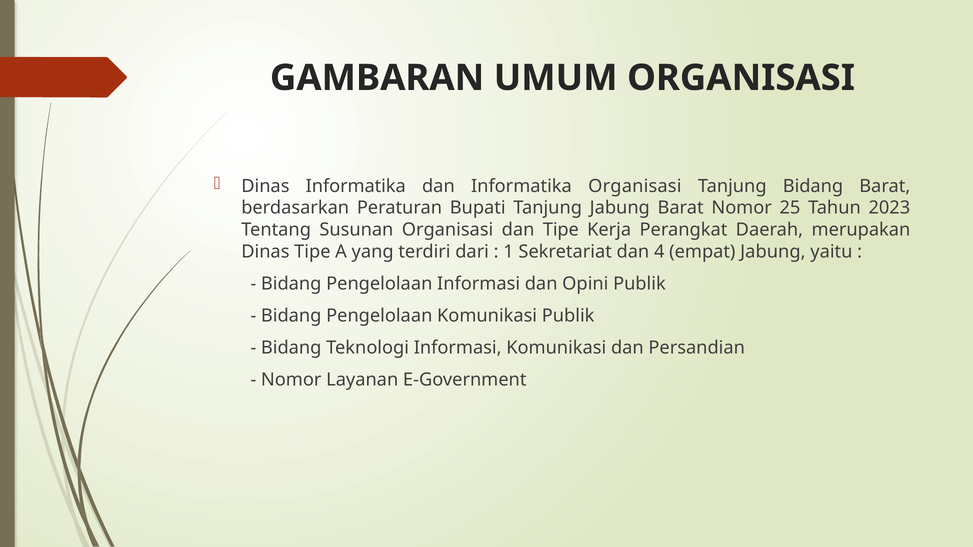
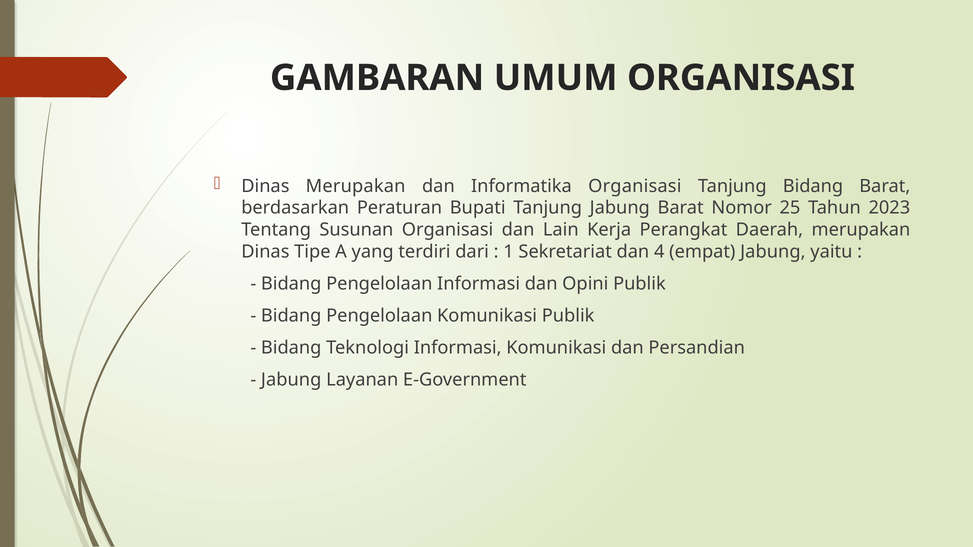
Dinas Informatika: Informatika -> Merupakan
dan Tipe: Tipe -> Lain
Nomor at (291, 380): Nomor -> Jabung
